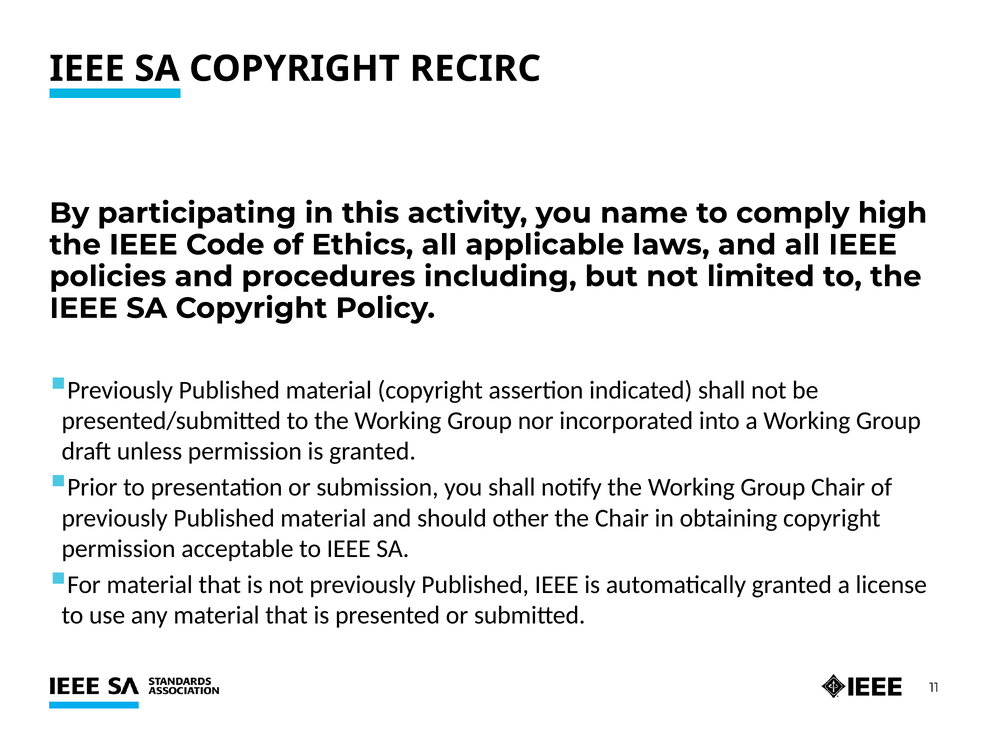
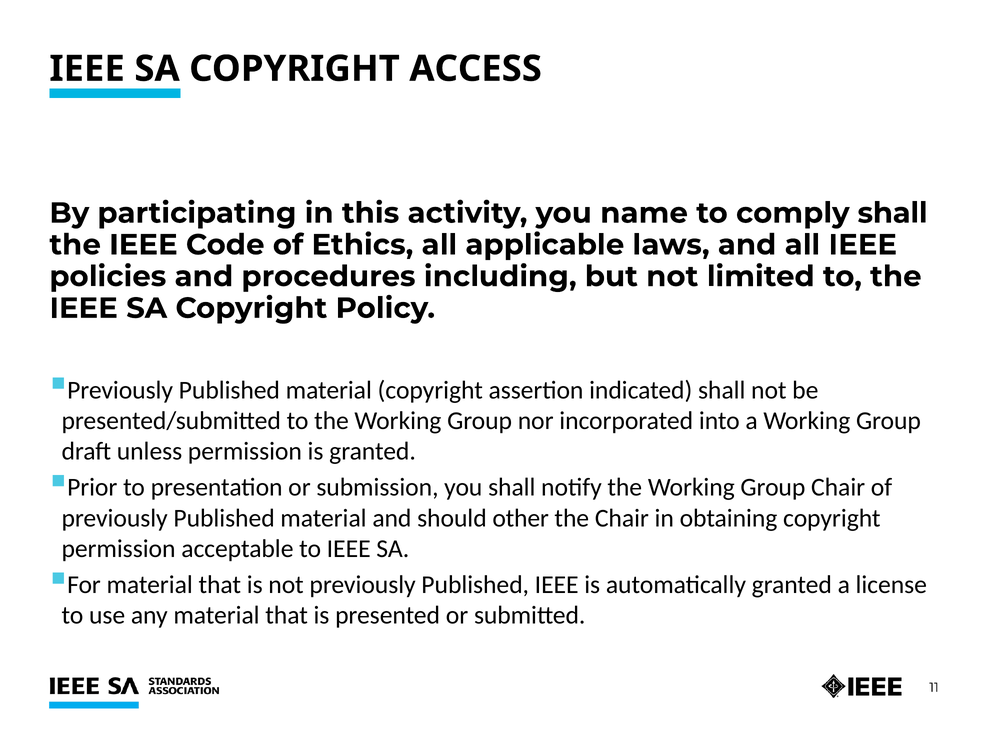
RECIRC: RECIRC -> ACCESS
comply high: high -> shall
